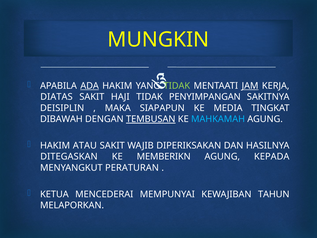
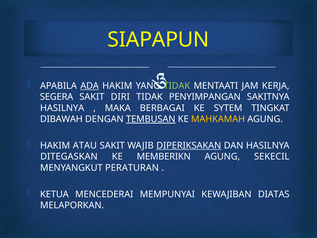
MUNGKIN: MUNGKIN -> SIAPAPUN
JAM underline: present -> none
DIATAS: DIATAS -> SEGERA
HAJI: HAJI -> DIRI
DEISIPLIN at (62, 108): DEISIPLIN -> HASILNYA
SIAPAPUN: SIAPAPUN -> BERBAGAI
MEDIA: MEDIA -> SYTEM
MAHKAMAH colour: light blue -> yellow
DIPERIKSAKAN underline: none -> present
KEPADA: KEPADA -> SEKECIL
TAHUN: TAHUN -> DIATAS
